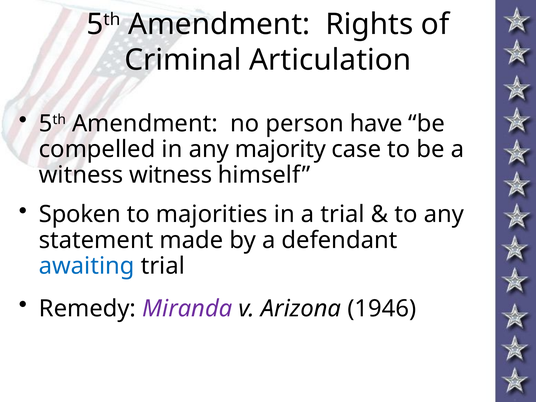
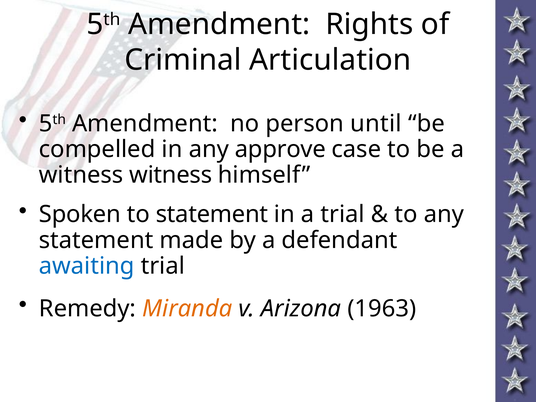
have: have -> until
majority: majority -> approve
to majorities: majorities -> statement
Miranda colour: purple -> orange
1946: 1946 -> 1963
